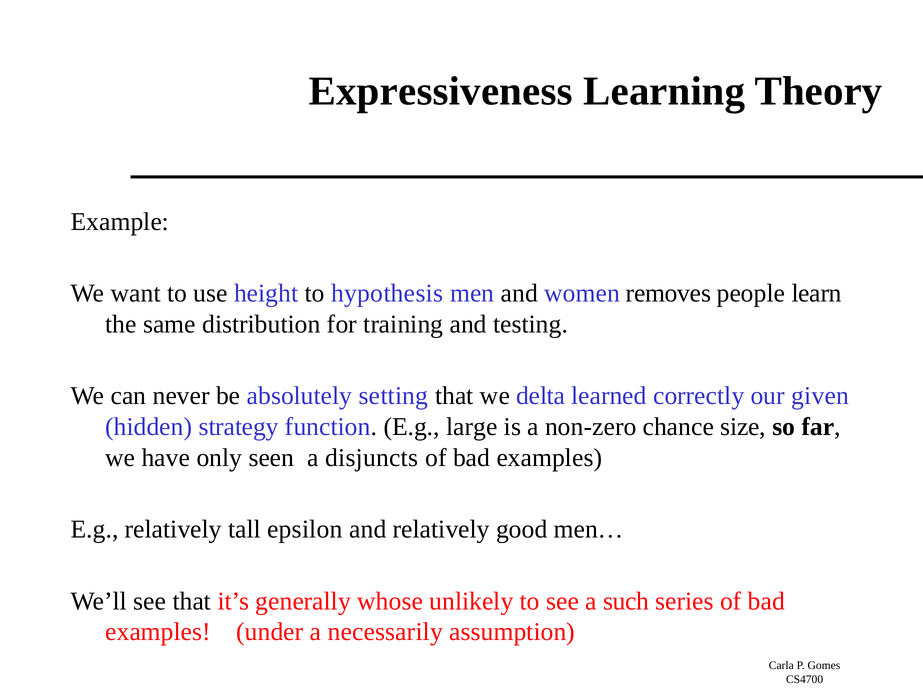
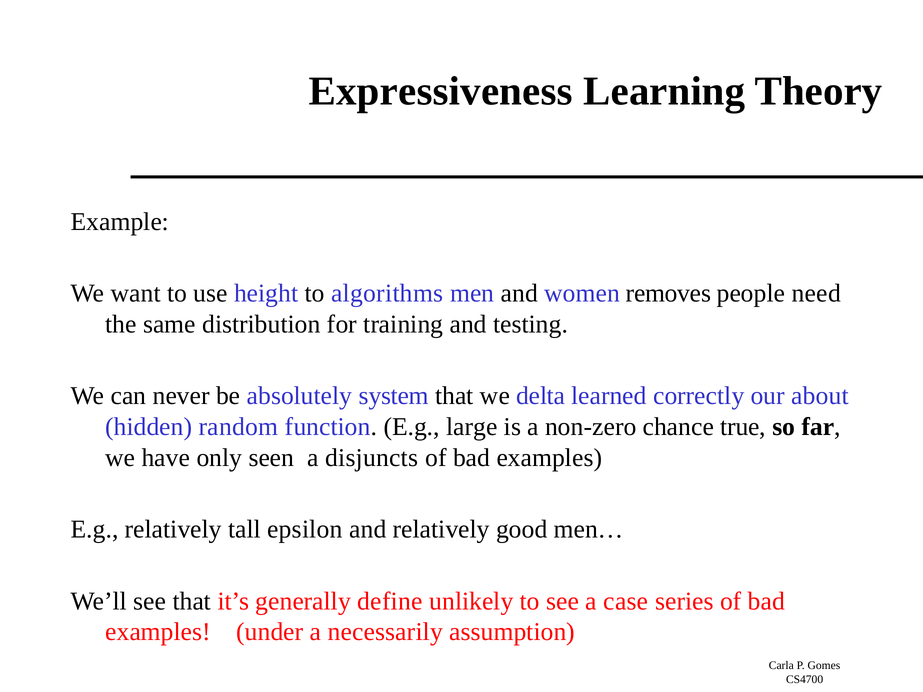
hypothesis: hypothesis -> algorithms
learn: learn -> need
setting: setting -> system
given: given -> about
strategy: strategy -> random
size: size -> true
whose: whose -> define
such: such -> case
